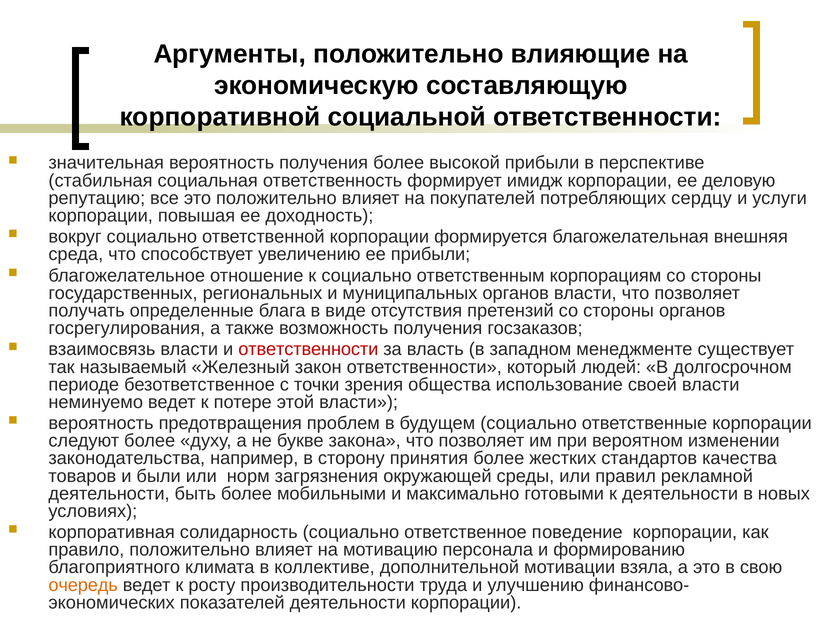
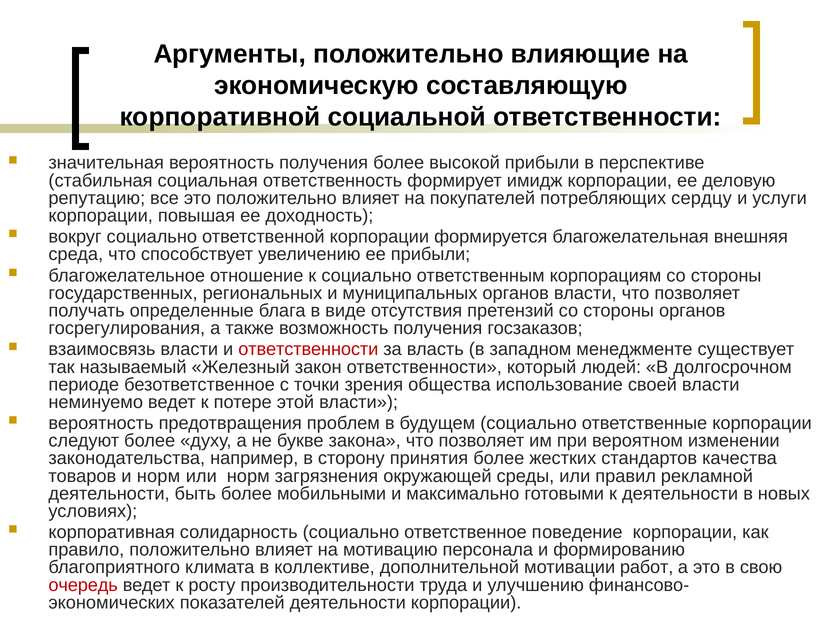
и были: были -> норм
взяла: взяла -> работ
очередь colour: orange -> red
